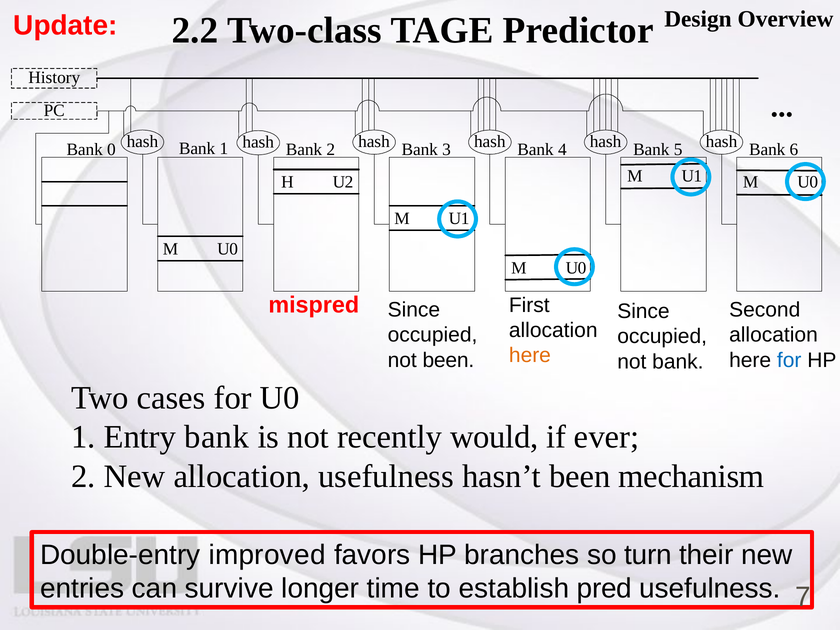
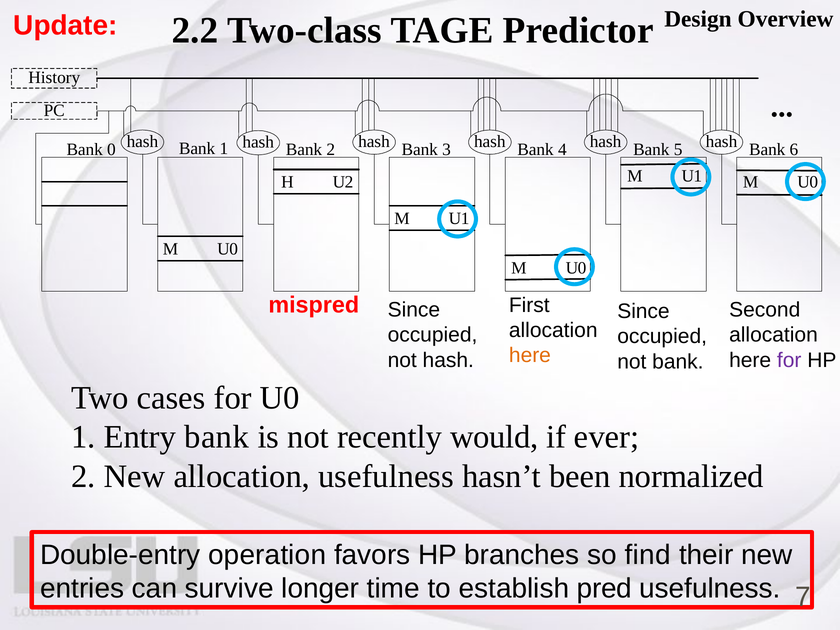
not been: been -> hash
for at (789, 360) colour: blue -> purple
mechanism: mechanism -> normalized
improved: improved -> operation
turn: turn -> find
